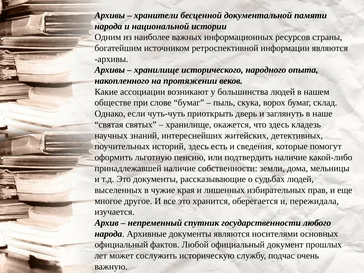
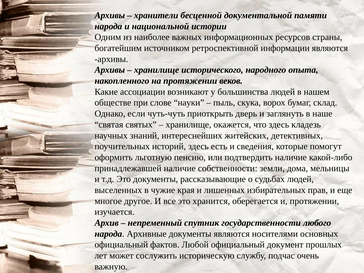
слове бумаг: бумаг -> науки
и пережидала: пережидала -> протяжении
